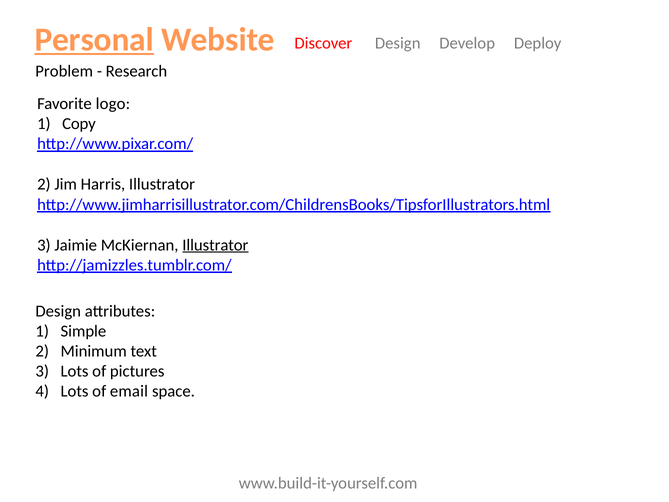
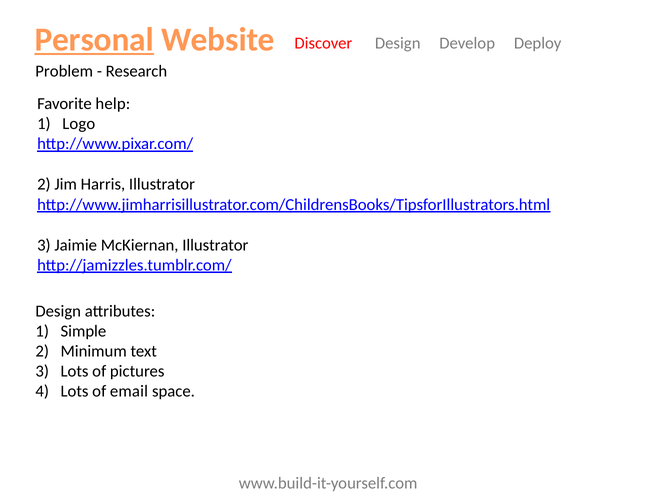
logo: logo -> help
Copy: Copy -> Logo
Illustrator at (215, 245) underline: present -> none
